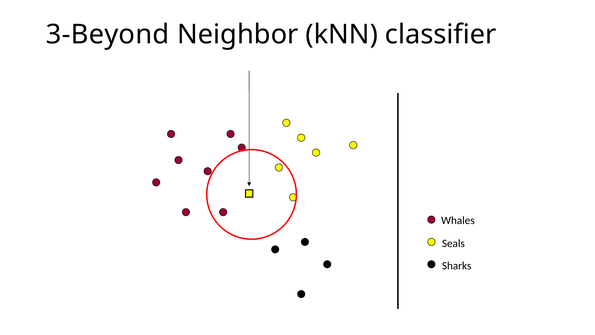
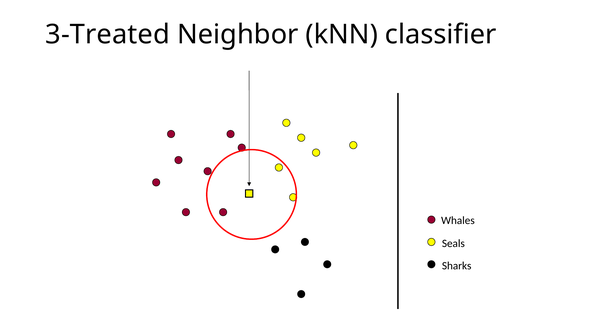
3-Beyond: 3-Beyond -> 3-Treated
